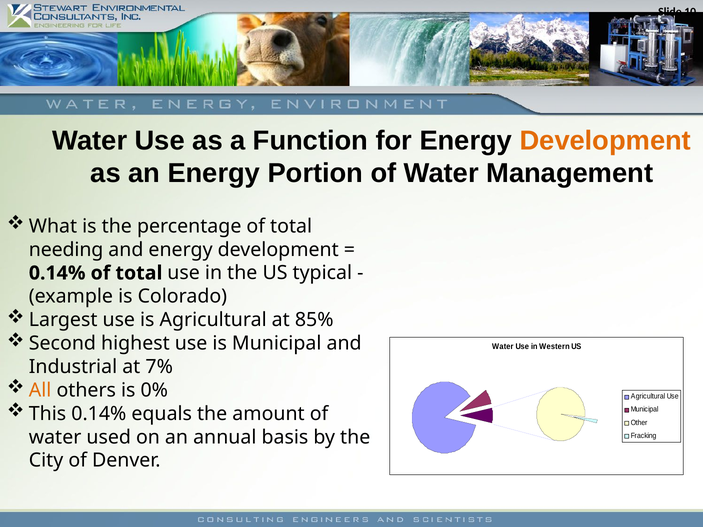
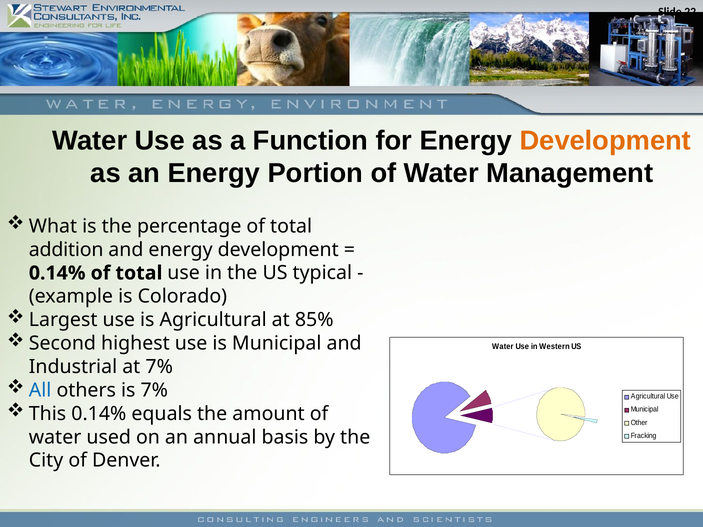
10: 10 -> 22
needing: needing -> addition
All colour: orange -> blue
is 0%: 0% -> 7%
